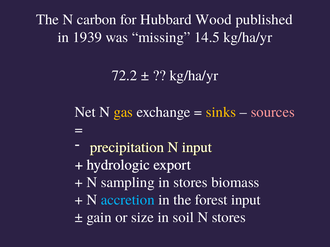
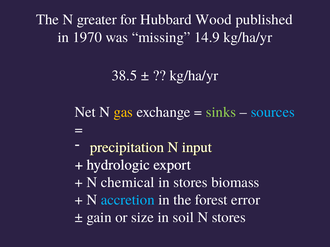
carbon: carbon -> greater
1939: 1939 -> 1970
14.5: 14.5 -> 14.9
72.2: 72.2 -> 38.5
sinks colour: yellow -> light green
sources colour: pink -> light blue
sampling: sampling -> chemical
forest input: input -> error
